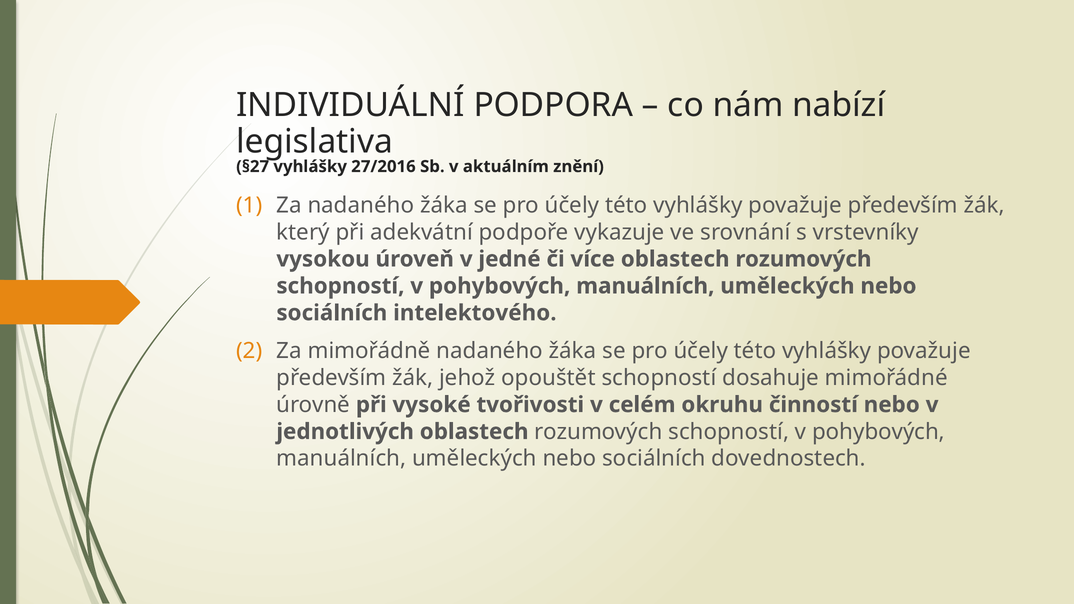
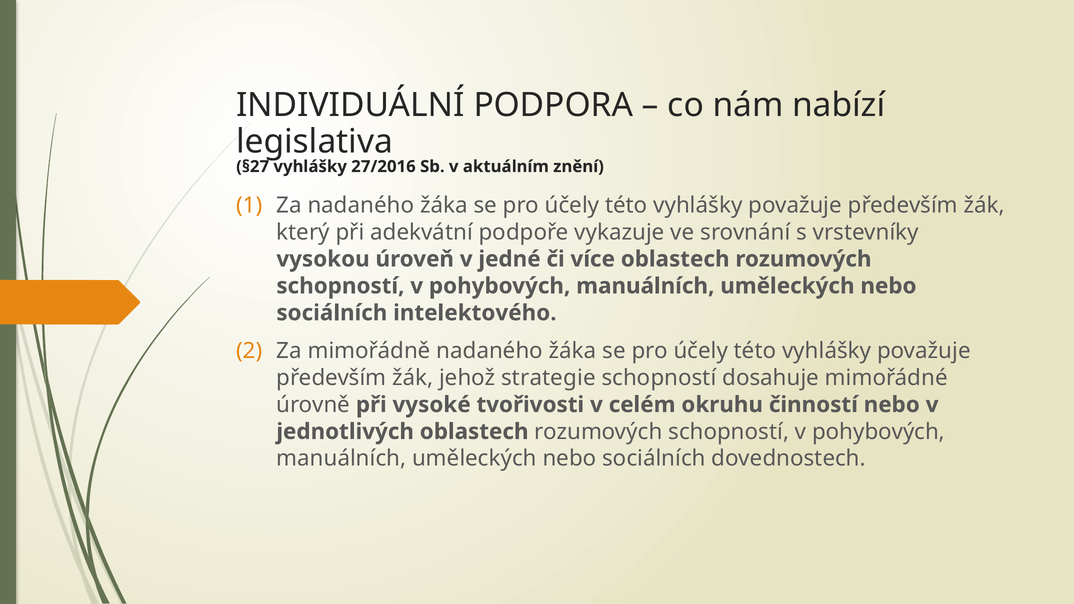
opouštět: opouštět -> strategie
